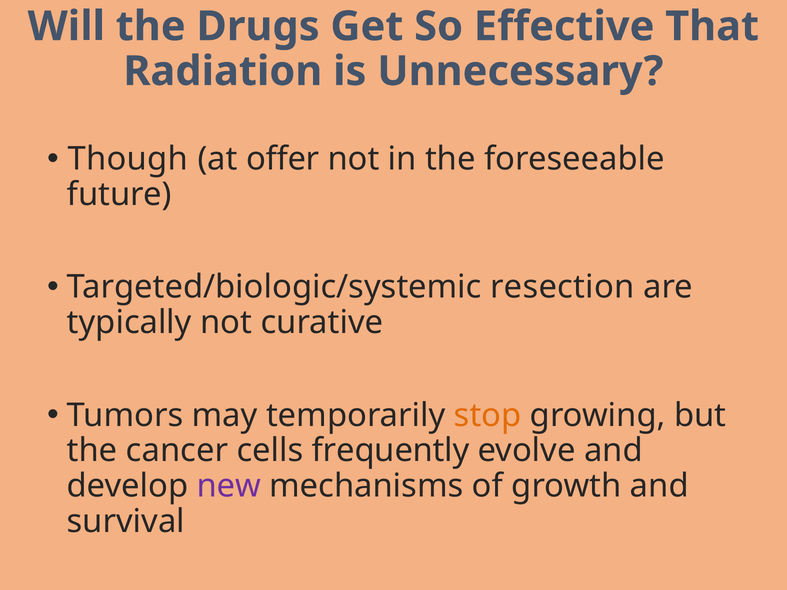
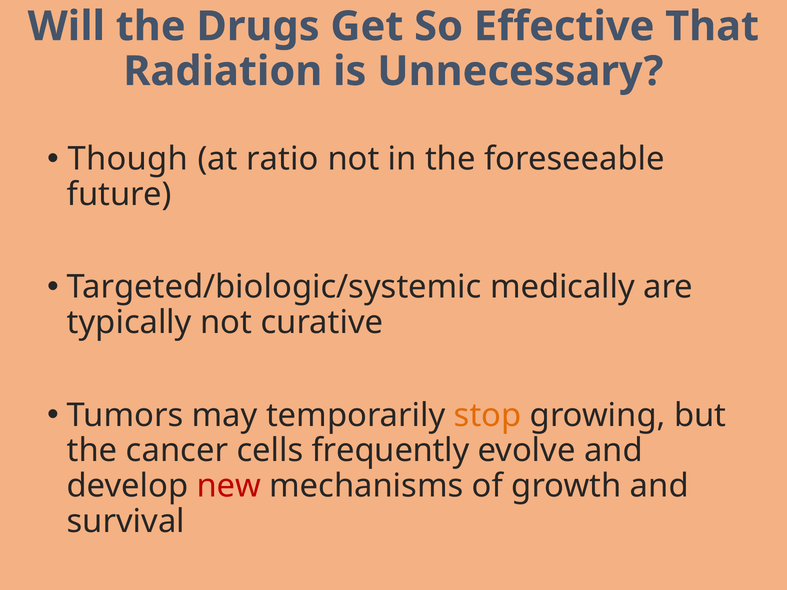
offer: offer -> ratio
resection: resection -> medically
new colour: purple -> red
